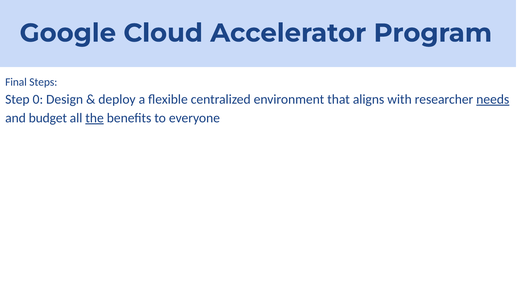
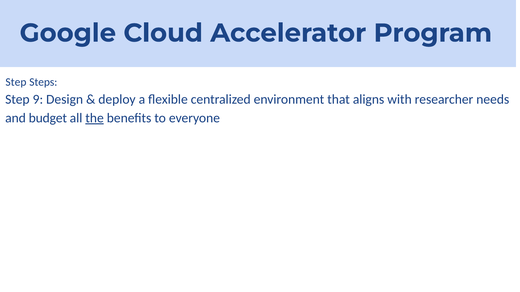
Final at (16, 82): Final -> Step
0: 0 -> 9
needs underline: present -> none
